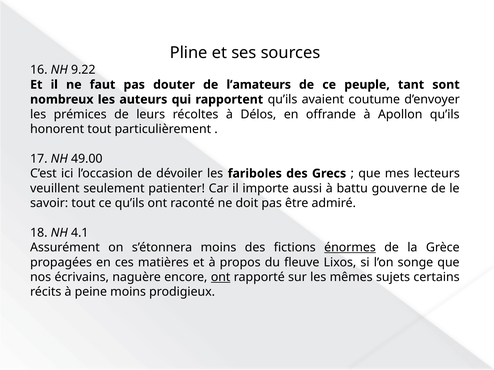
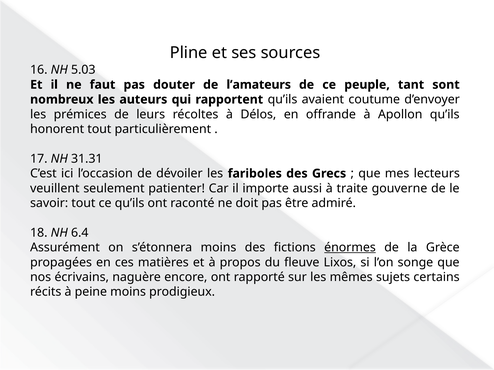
9.22: 9.22 -> 5.03
49.00: 49.00 -> 31.31
battu: battu -> traite
4.1: 4.1 -> 6.4
ont at (221, 277) underline: present -> none
